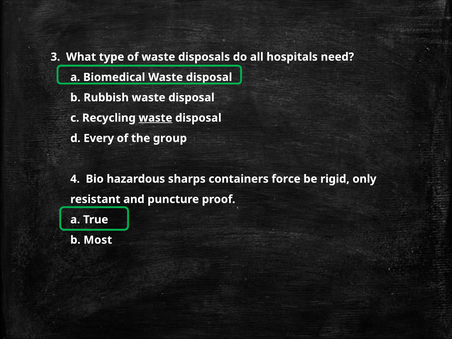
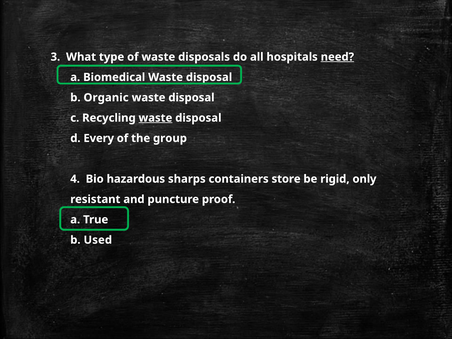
need underline: none -> present
Rubbish: Rubbish -> Organic
force: force -> store
Most: Most -> Used
